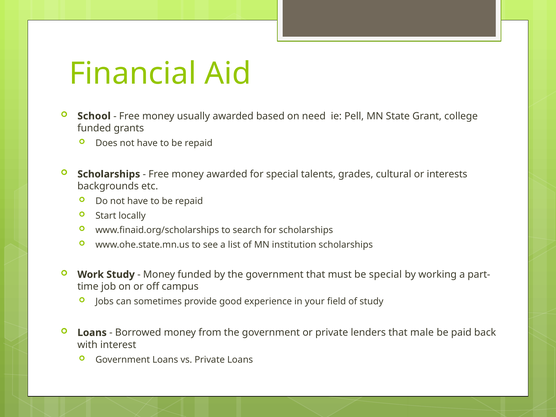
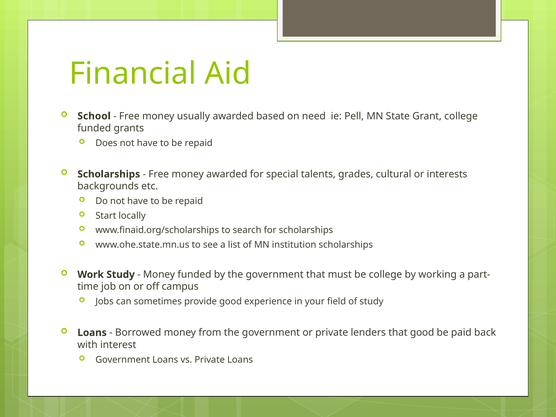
be special: special -> college
that male: male -> good
